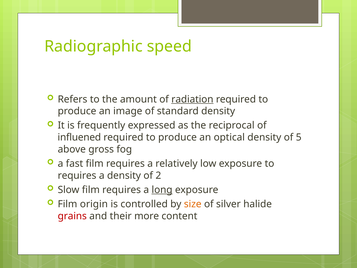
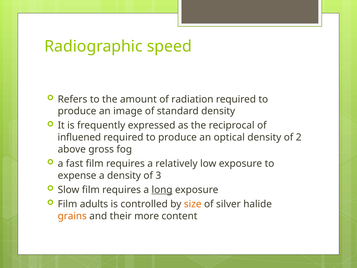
radiation underline: present -> none
5: 5 -> 2
requires at (77, 175): requires -> expense
2: 2 -> 3
origin: origin -> adults
grains colour: red -> orange
